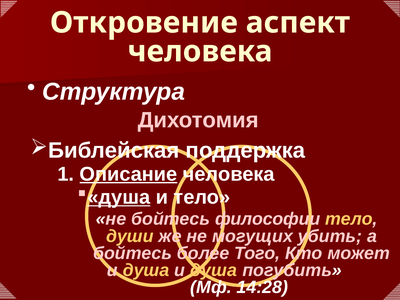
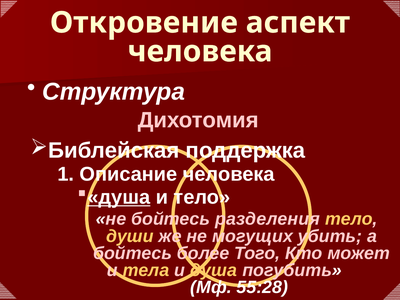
Описание underline: present -> none
философии: философии -> разделения
душа at (146, 270): душа -> тела
14:28: 14:28 -> 55:28
